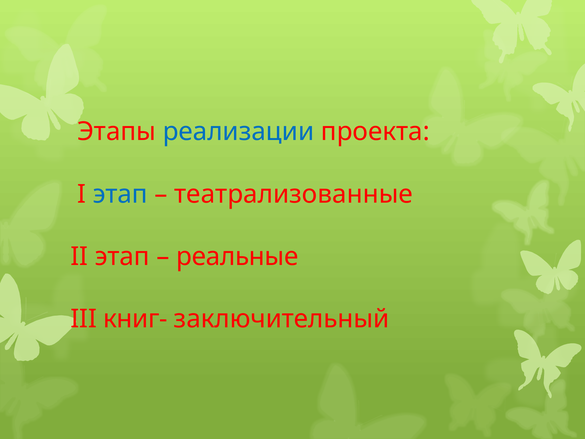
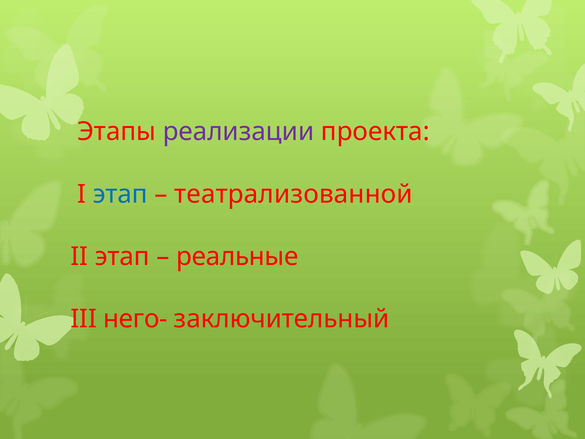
реализации colour: blue -> purple
театрализованные: театрализованные -> театрализованной
книг-: книг- -> него-
